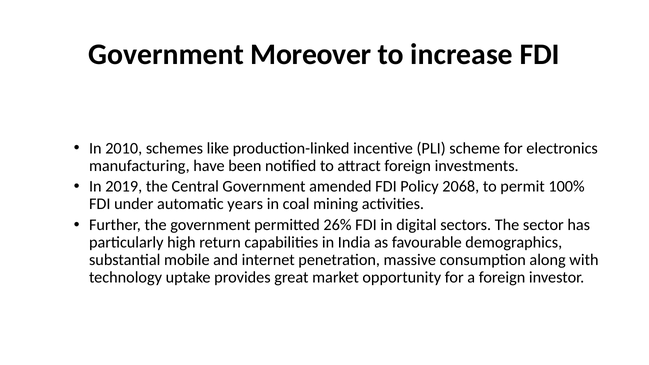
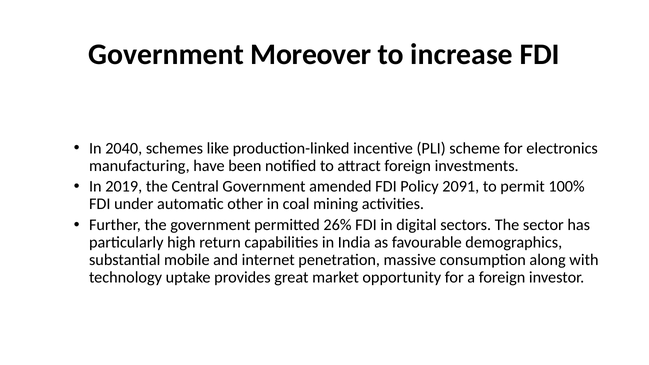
2010: 2010 -> 2040
2068: 2068 -> 2091
years: years -> other
